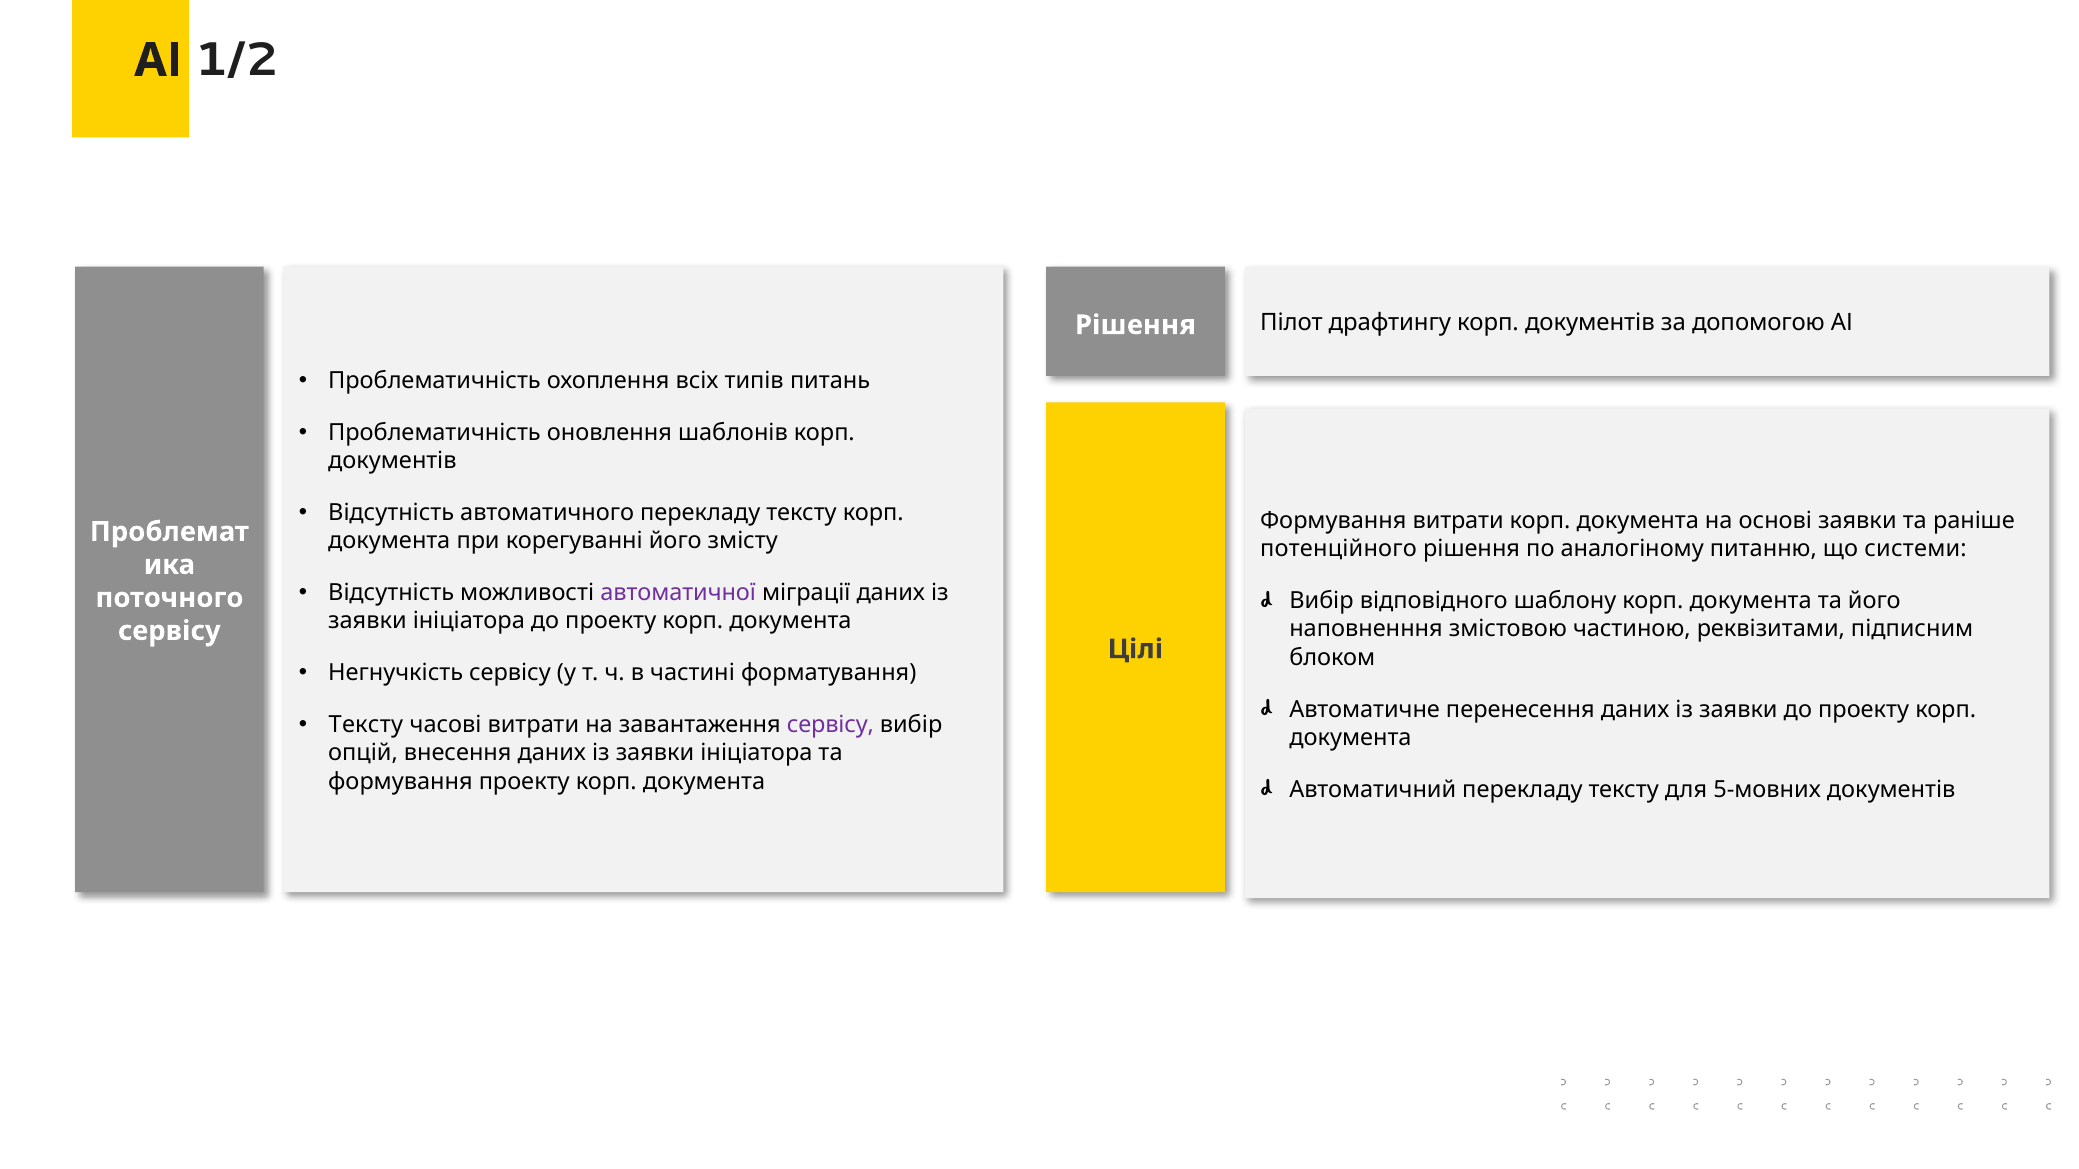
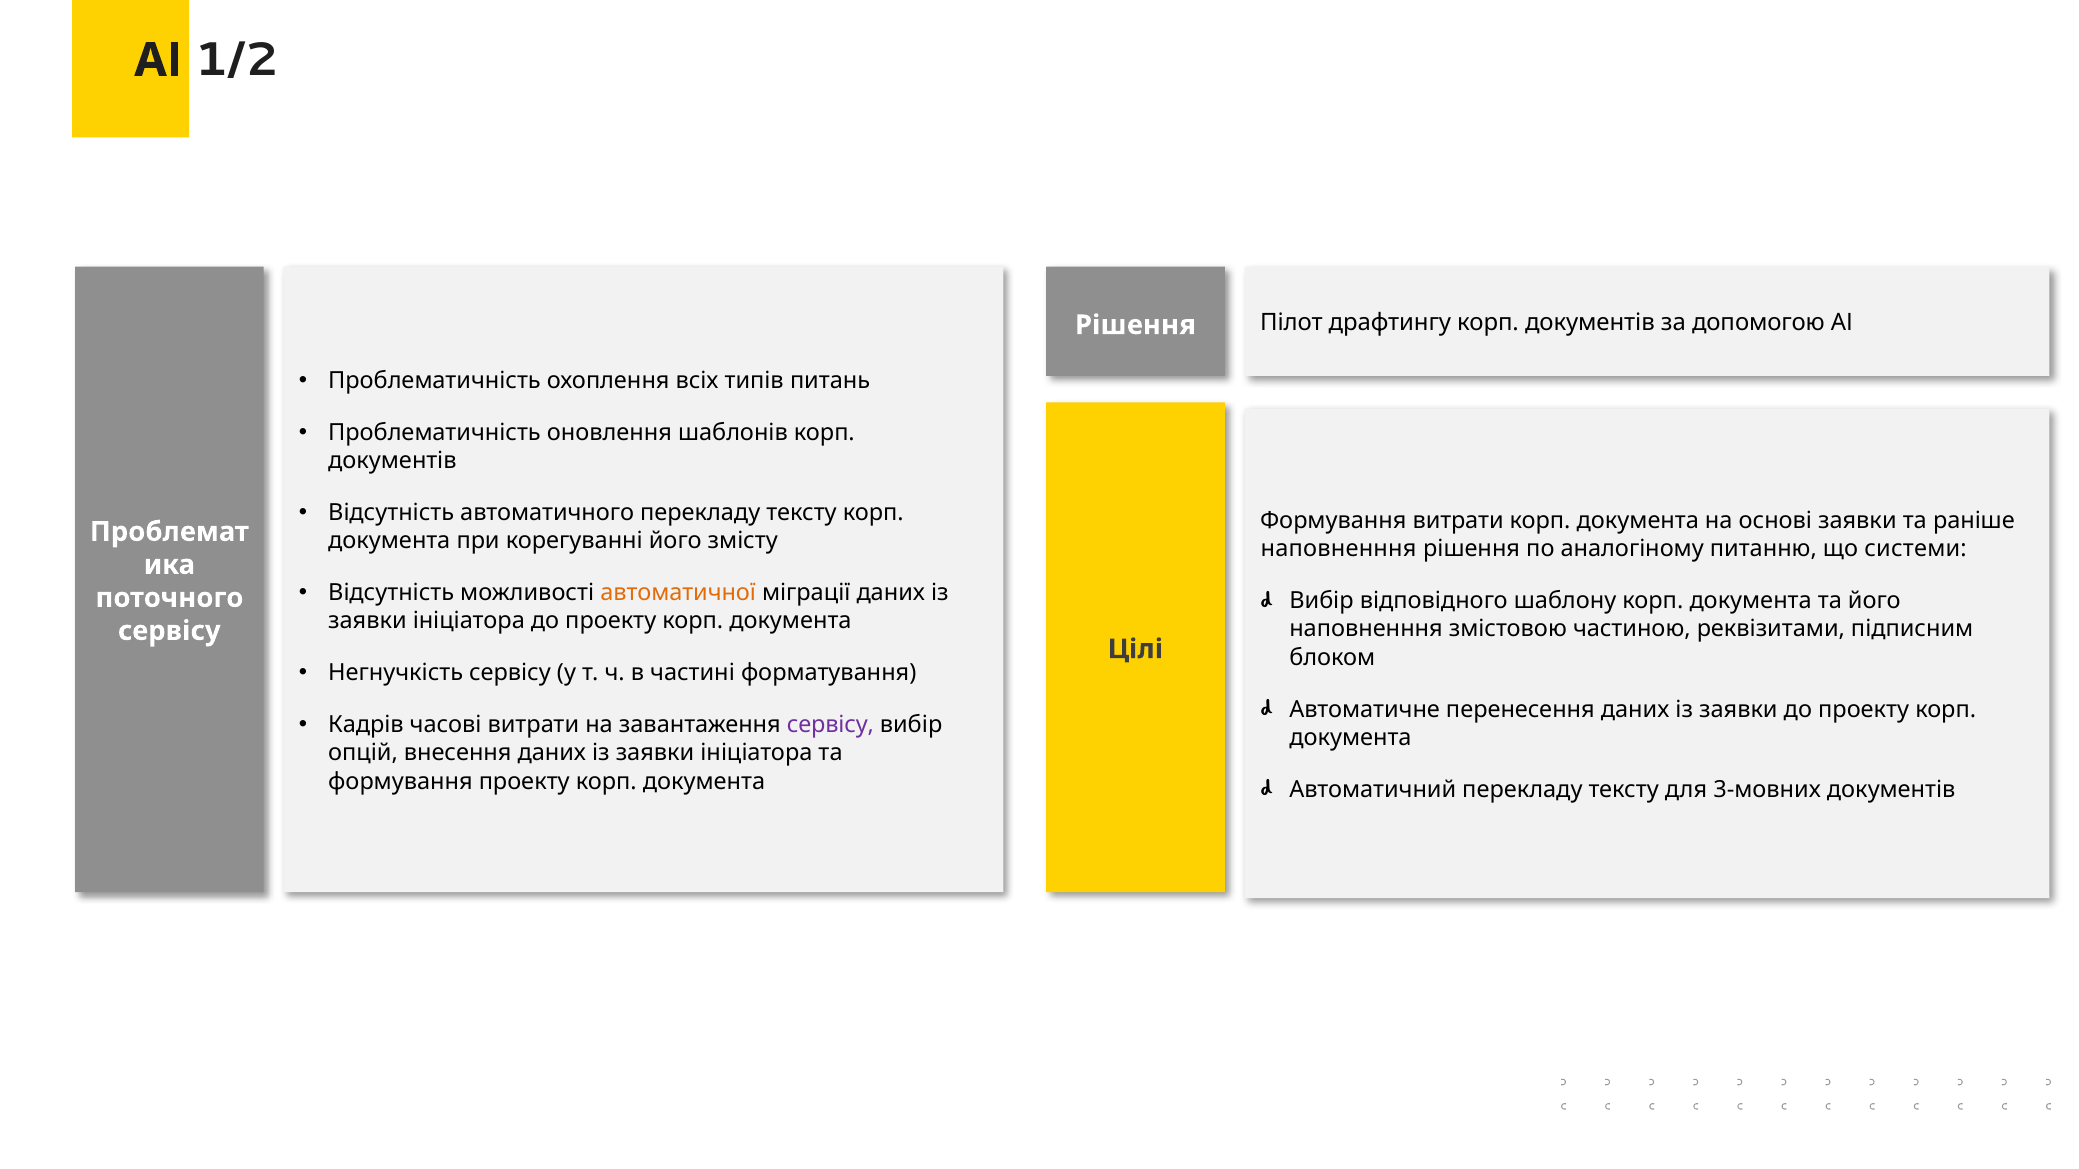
потенційного at (1339, 549): потенційного -> наповненння
автоматичної colour: purple -> orange
Тексту at (366, 725): Тексту -> Кадрів
5-мовних: 5-мовних -> 3-мовних
